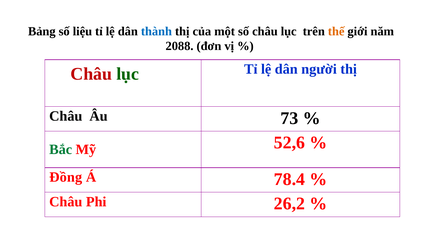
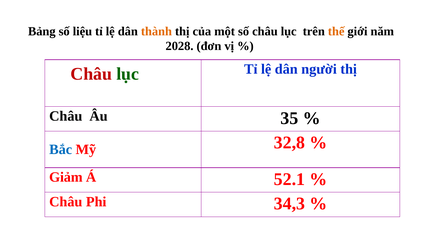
thành colour: blue -> orange
2088: 2088 -> 2028
73: 73 -> 35
Bắc colour: green -> blue
52,6: 52,6 -> 32,8
Đồng: Đồng -> Giảm
78.4: 78.4 -> 52.1
26,2: 26,2 -> 34,3
